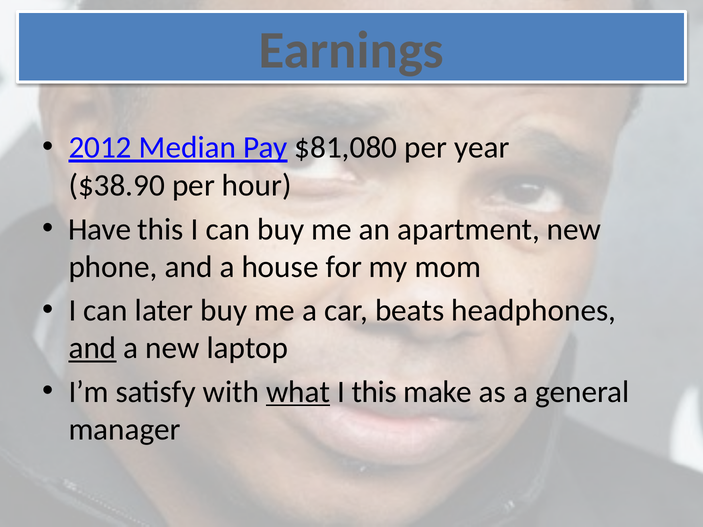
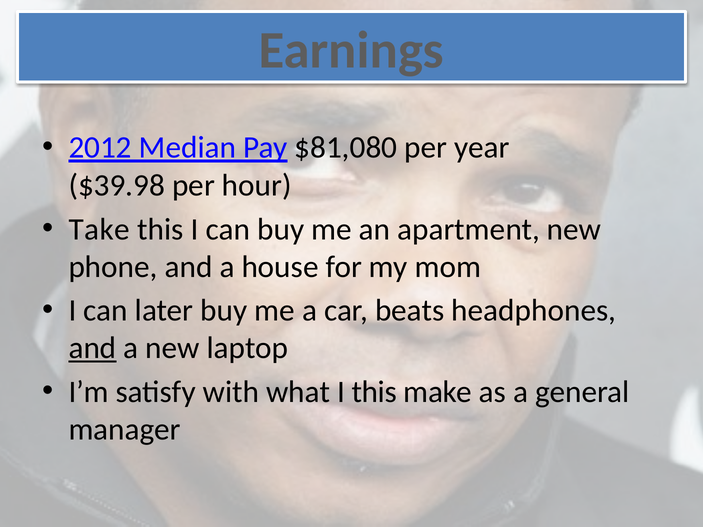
$38.90: $38.90 -> $39.98
Have: Have -> Take
what underline: present -> none
